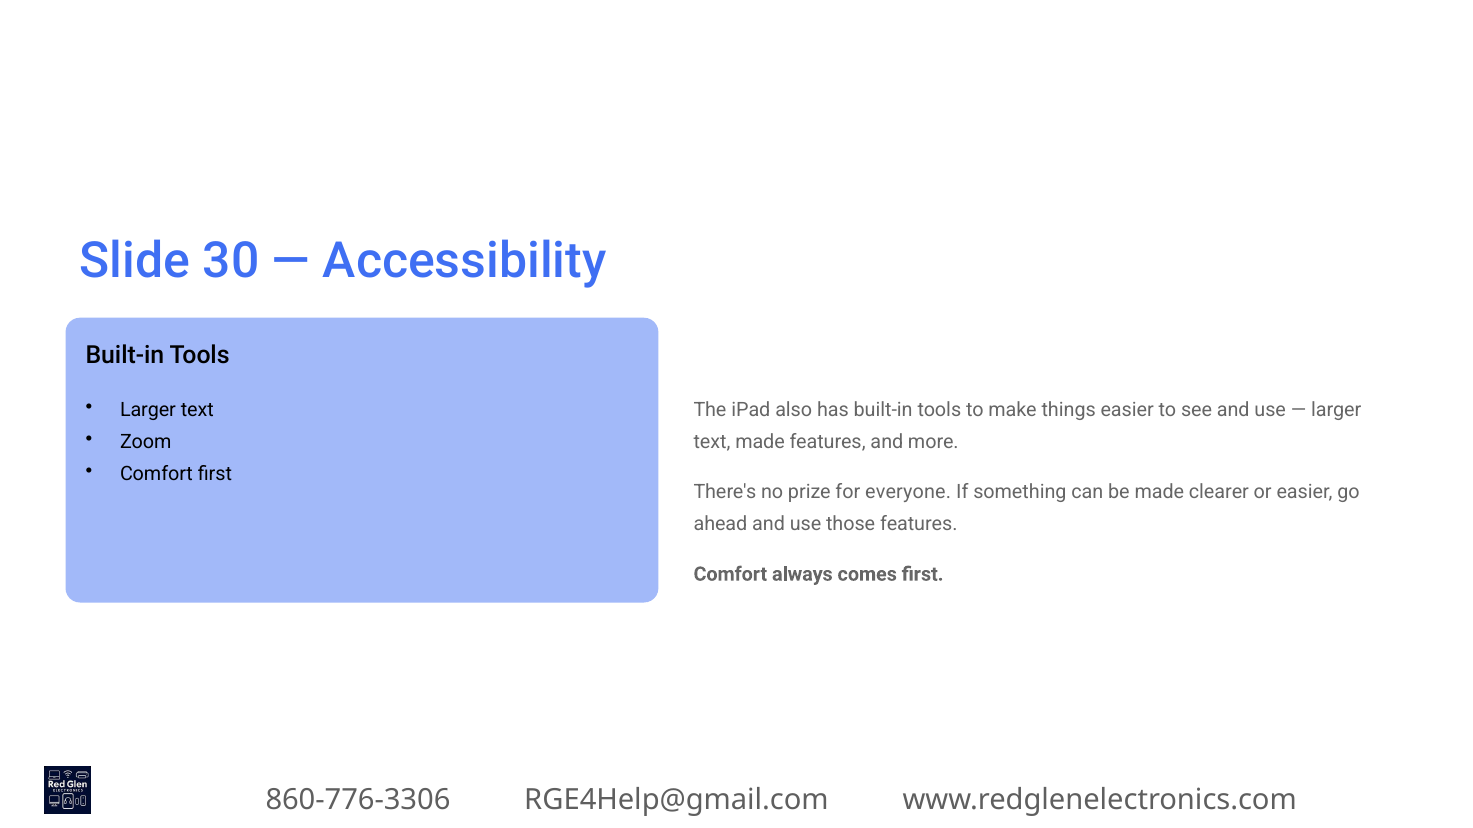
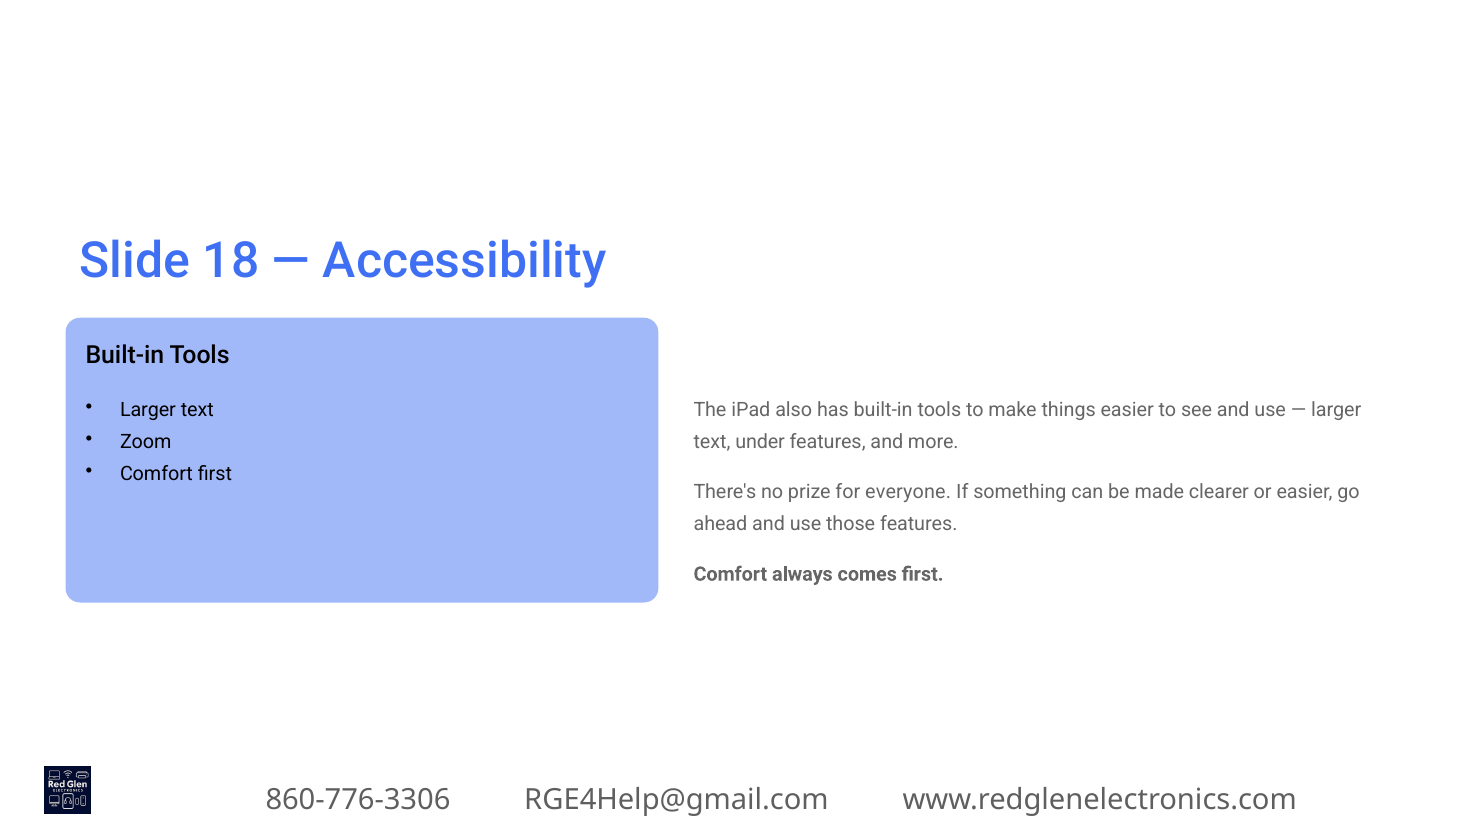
30: 30 -> 18
text made: made -> under
